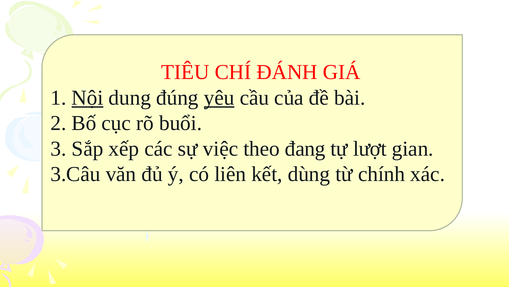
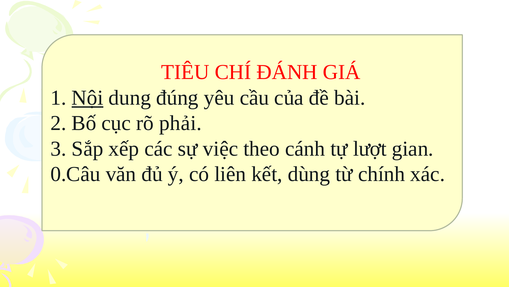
yêu underline: present -> none
buổi: buổi -> phải
đang: đang -> cánh
3.Câu: 3.Câu -> 0.Câu
